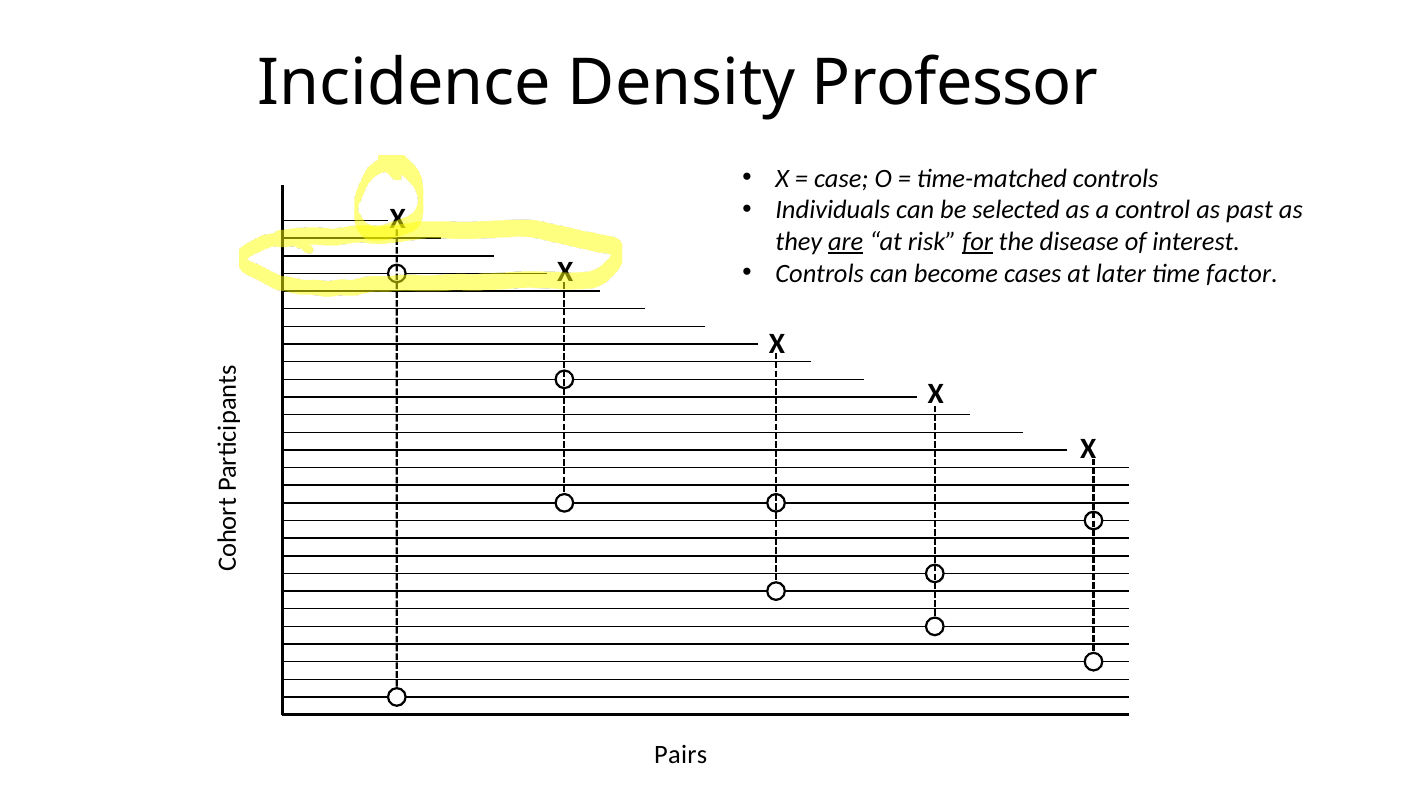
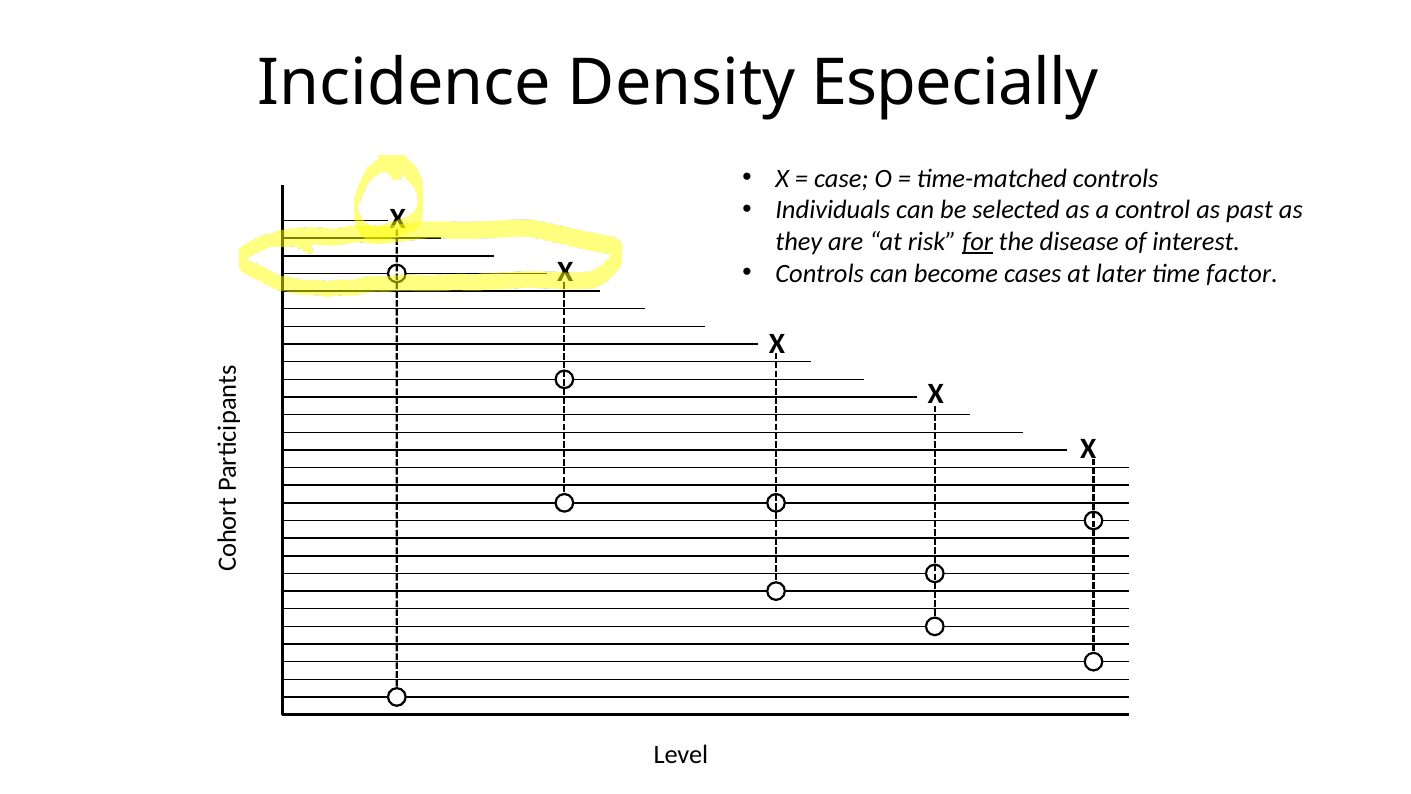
Professor: Professor -> Especially
are underline: present -> none
Pairs: Pairs -> Level
